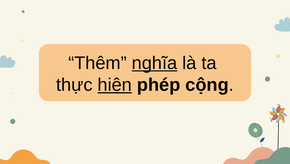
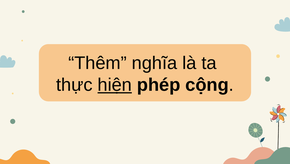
nghĩa underline: present -> none
